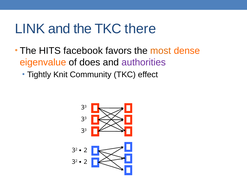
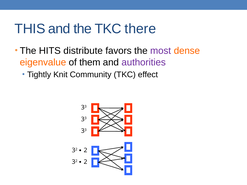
LINK: LINK -> THIS
facebook: facebook -> distribute
most colour: orange -> purple
does: does -> them
